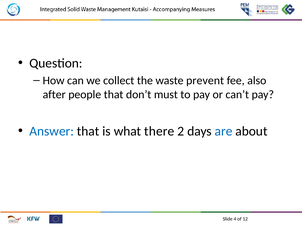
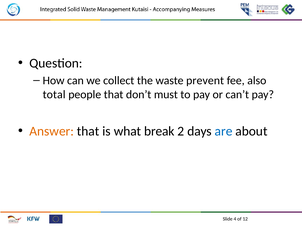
after: after -> total
Answer colour: blue -> orange
there: there -> break
